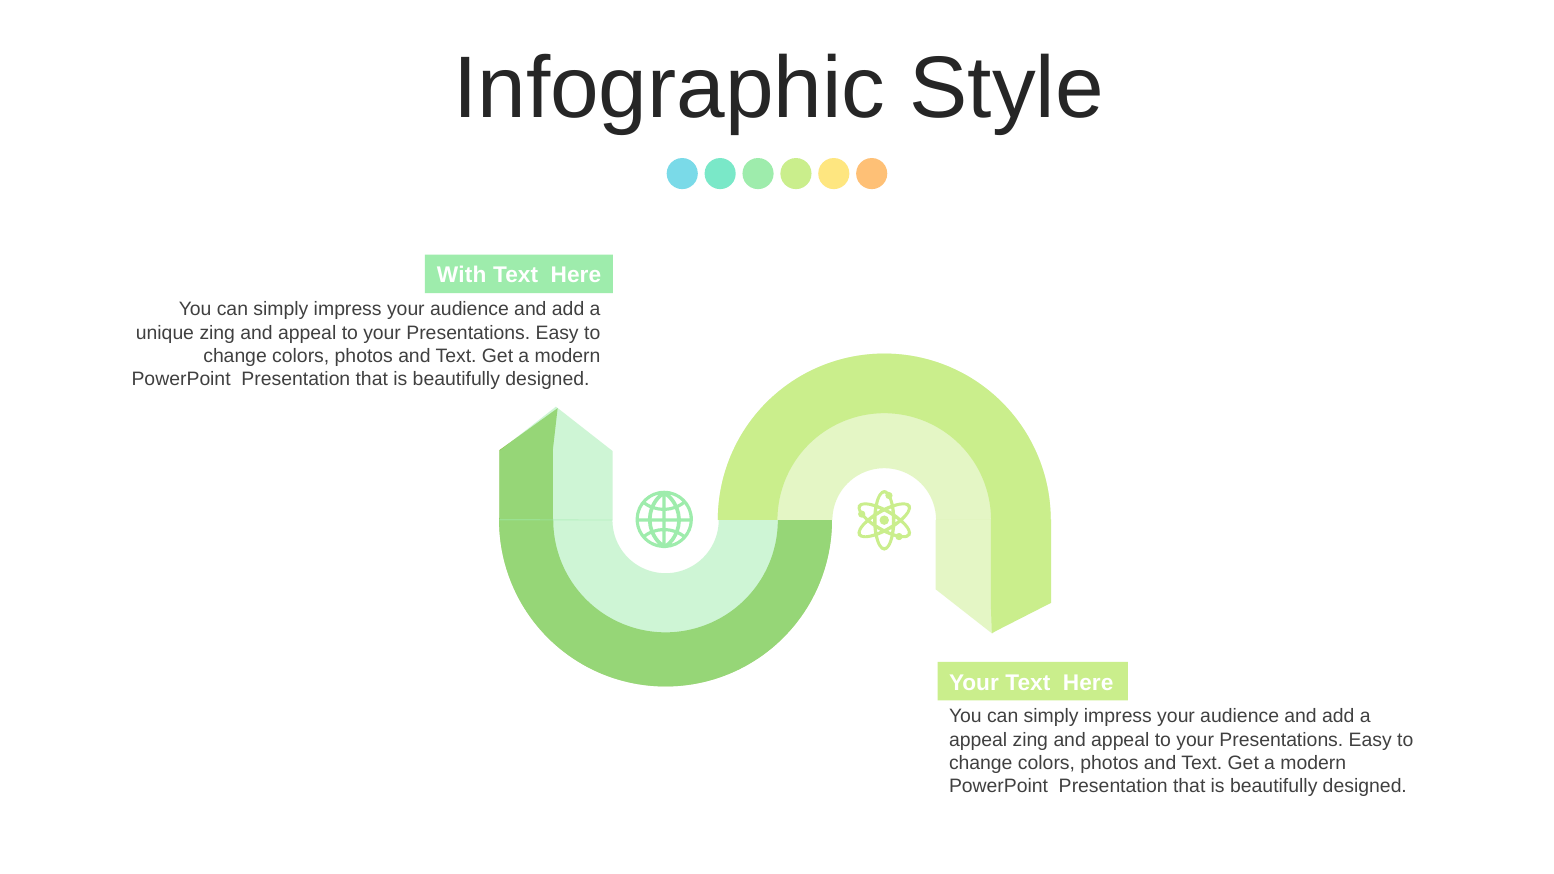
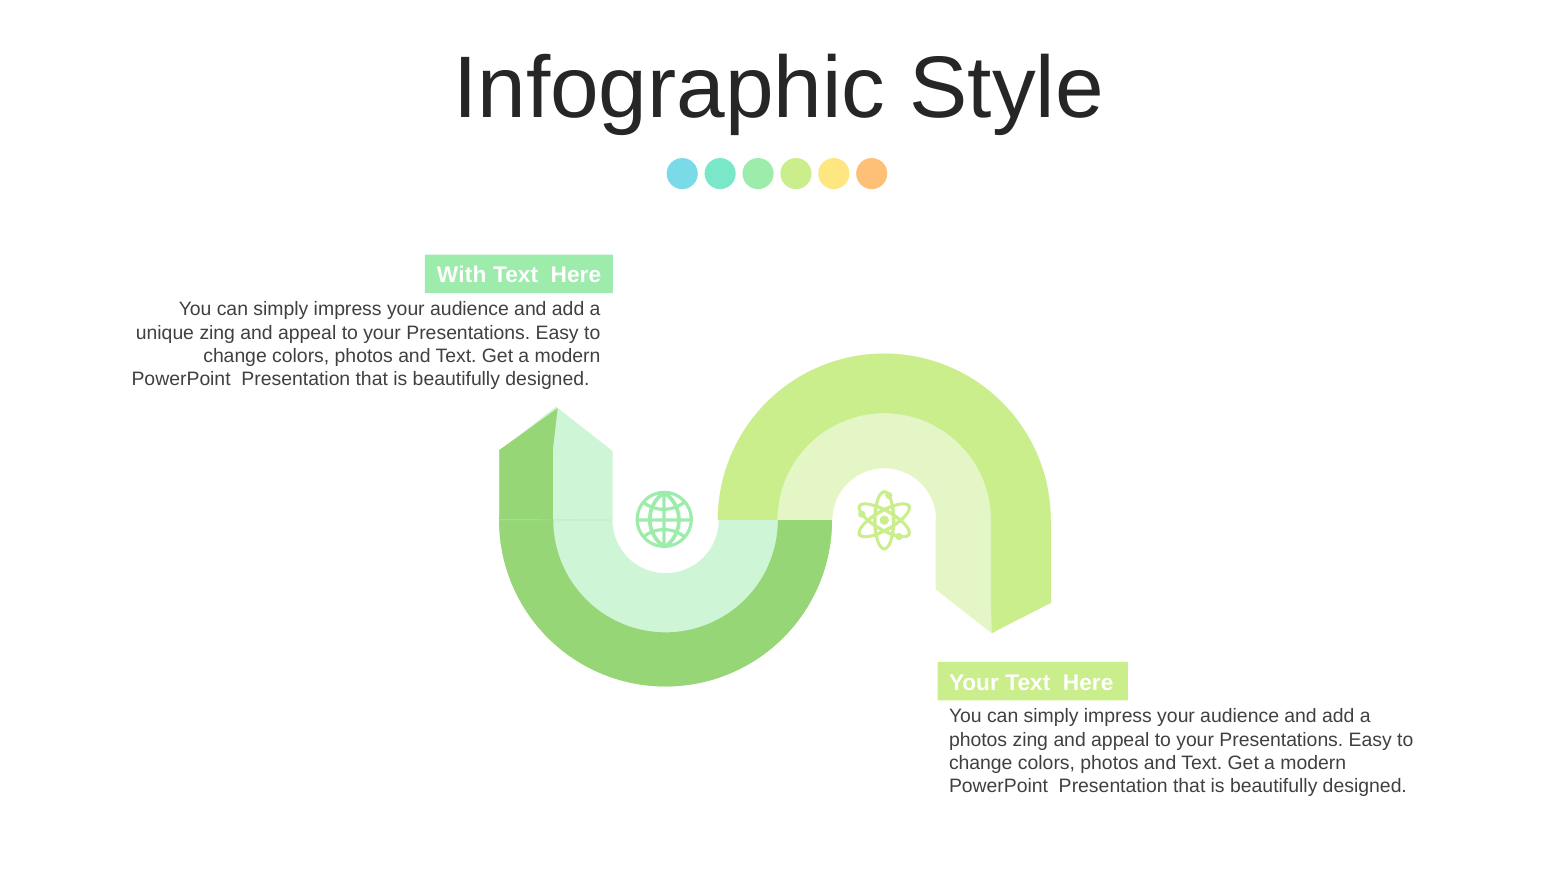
appeal at (978, 740): appeal -> photos
